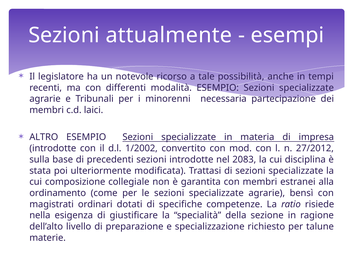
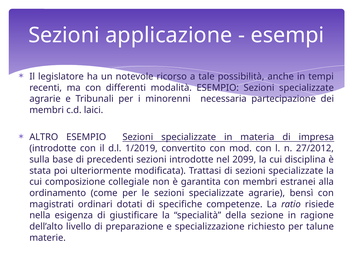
attualmente: attualmente -> applicazione
1/2002: 1/2002 -> 1/2019
2083: 2083 -> 2099
